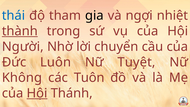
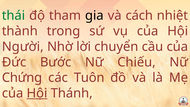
thái colour: blue -> green
ngợi: ngợi -> cách
thành underline: present -> none
Luôn: Luôn -> Bước
Tuyệt: Tuyệt -> Chiếu
Không: Không -> Chứng
